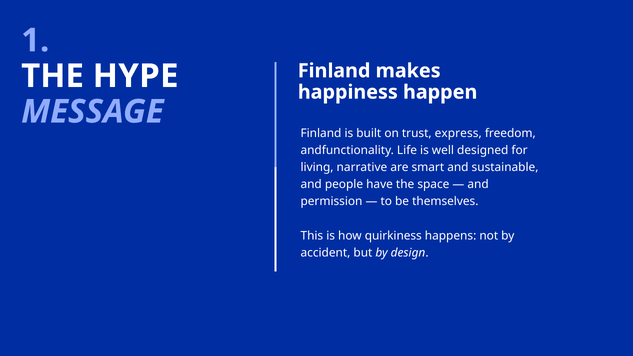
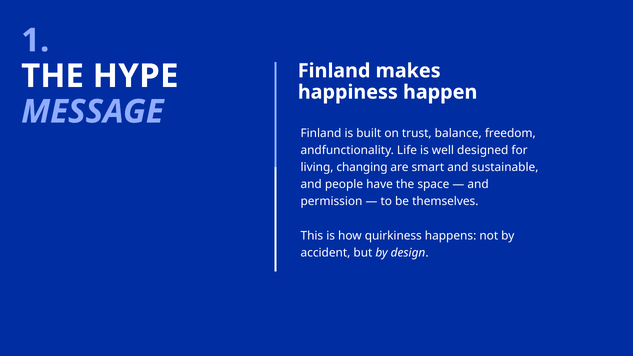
express: express -> balance
narrative: narrative -> changing
